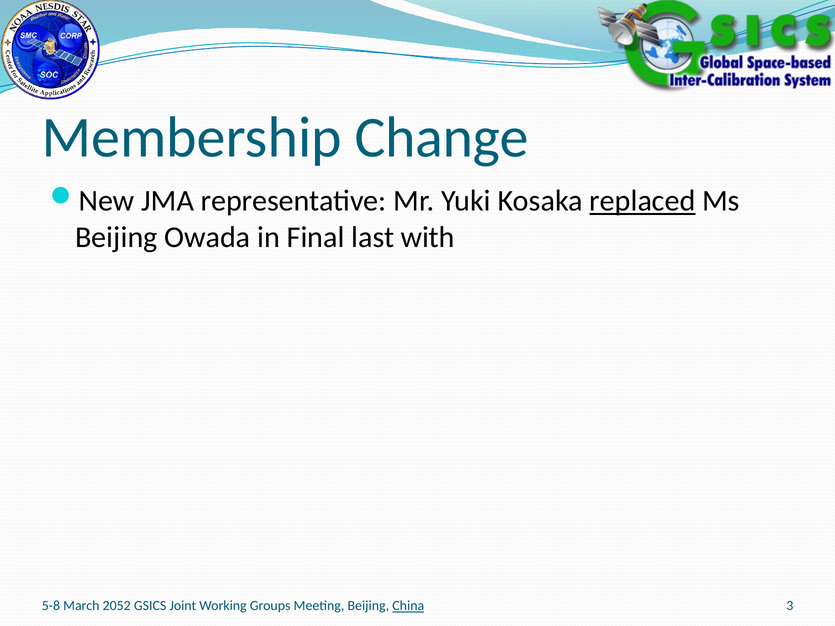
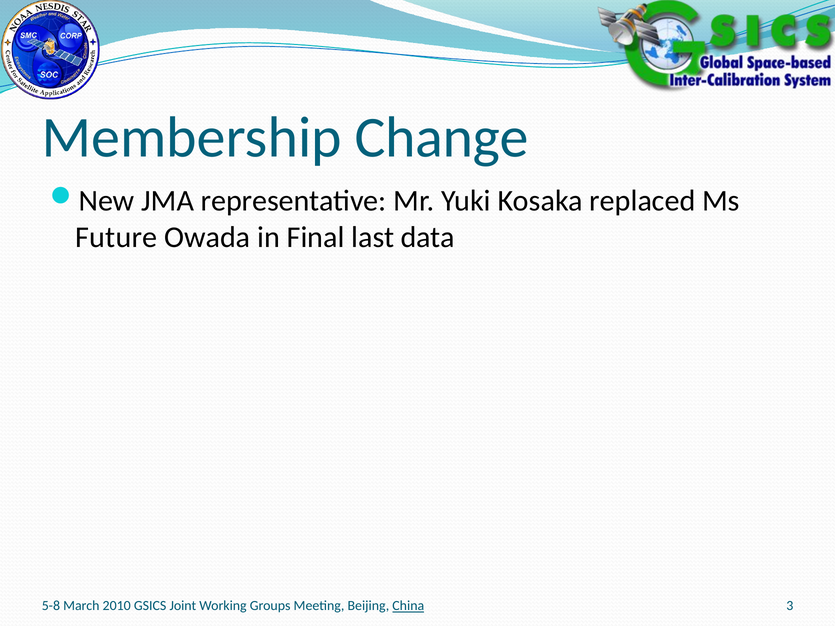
replaced underline: present -> none
Beijing at (116, 237): Beijing -> Future
with: with -> data
2052: 2052 -> 2010
